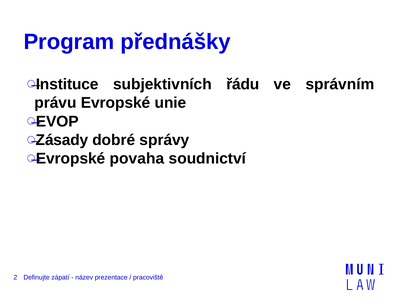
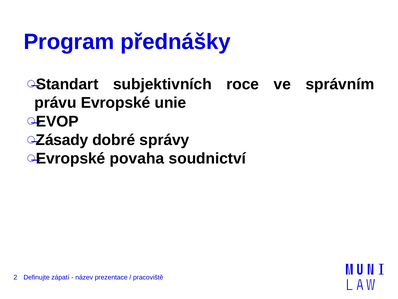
Instituce: Instituce -> Standart
řádu: řádu -> roce
